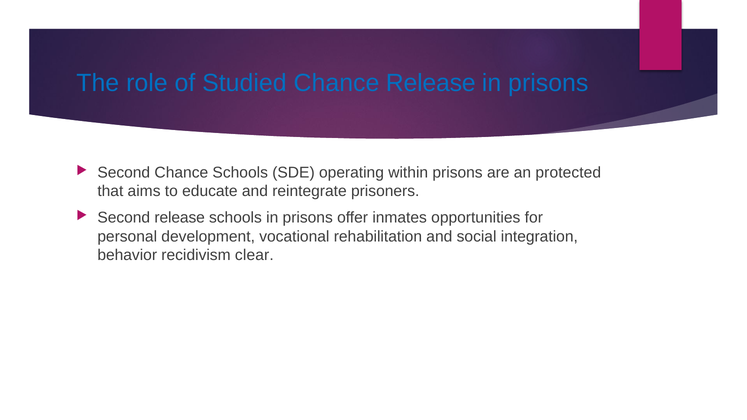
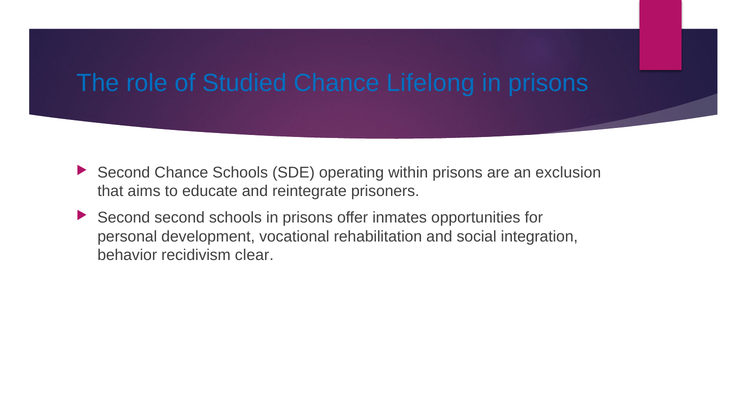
Chance Release: Release -> Lifelong
protected: protected -> exclusion
Second release: release -> second
